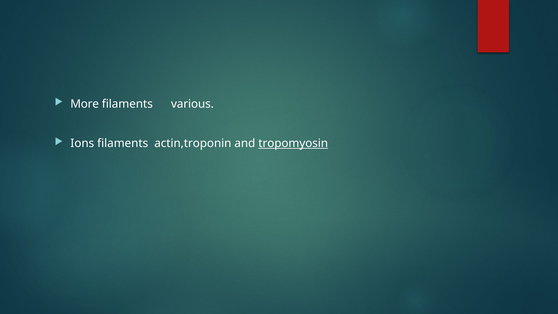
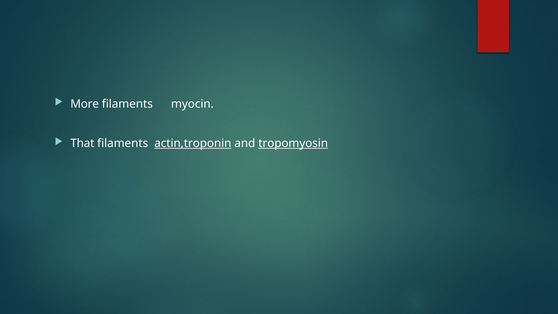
various: various -> myocin
Ions: Ions -> That
actin,troponin underline: none -> present
